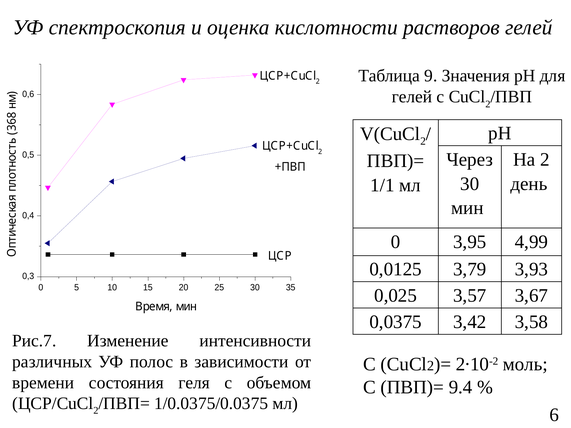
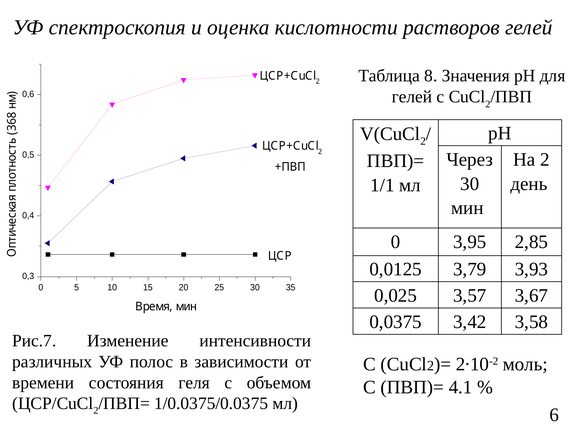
Таблица 9: 9 -> 8
4,99: 4,99 -> 2,85
9.4: 9.4 -> 4.1
